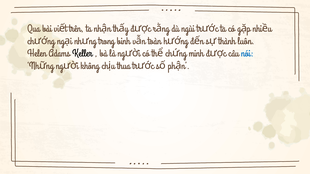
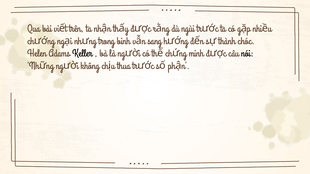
toàn: toàn -> sang
luôn: luôn -> chóc
nói colour: blue -> black
